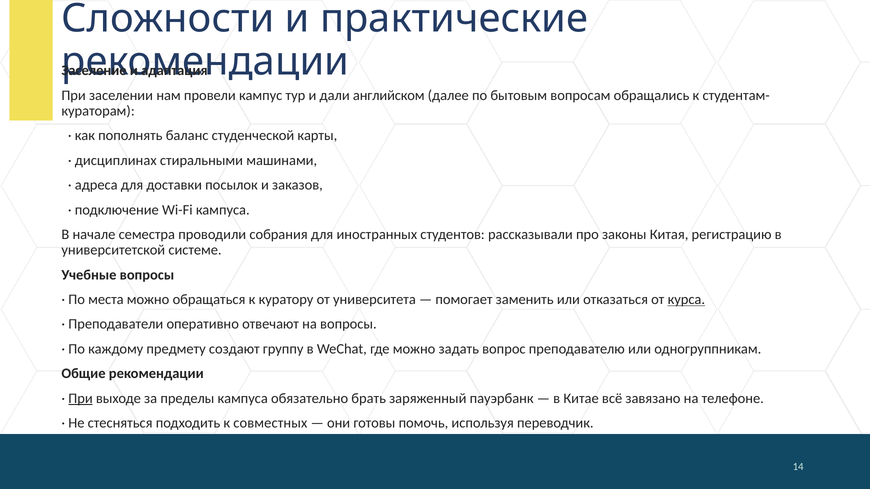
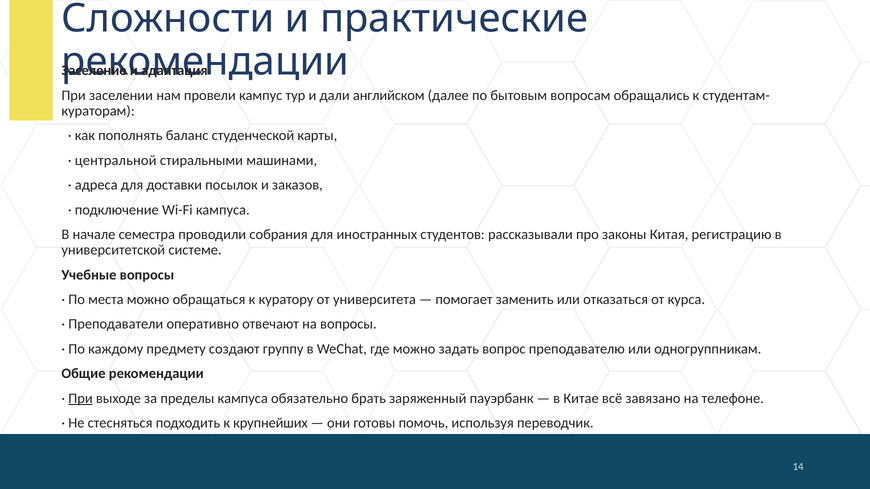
дисциплинах: дисциплинах -> центральной
курса underline: present -> none
совместных: совместных -> крупнейших
